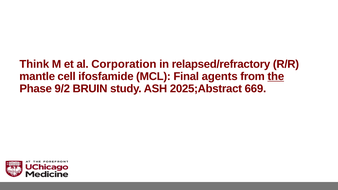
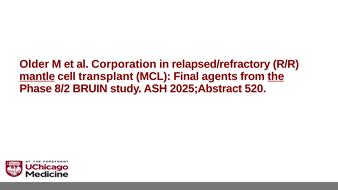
Think: Think -> Older
mantle underline: none -> present
ifosfamide: ifosfamide -> transplant
9/2: 9/2 -> 8/2
669: 669 -> 520
